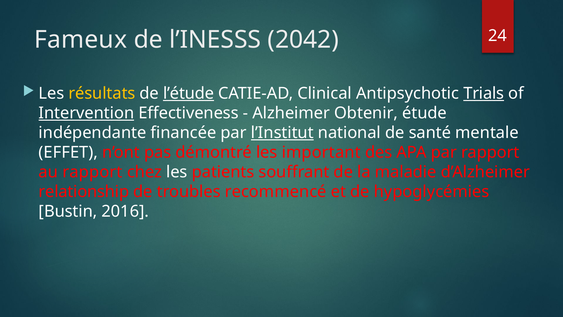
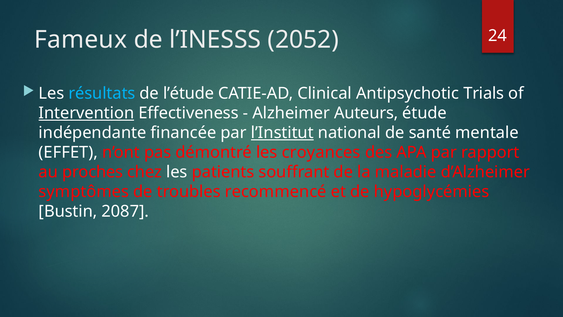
2042: 2042 -> 2052
résultats colour: yellow -> light blue
l’étude underline: present -> none
Trials underline: present -> none
Obtenir: Obtenir -> Auteurs
important: important -> croyances
au rapport: rapport -> proches
relationship: relationship -> symptômes
2016: 2016 -> 2087
